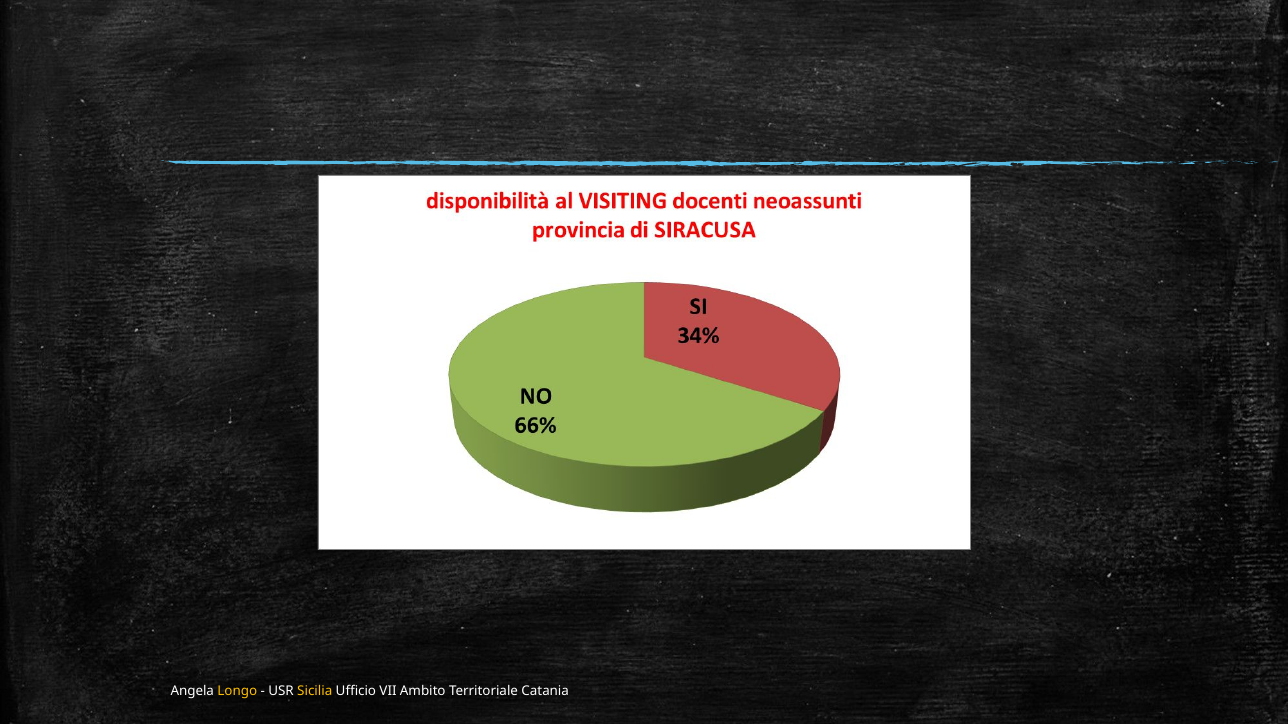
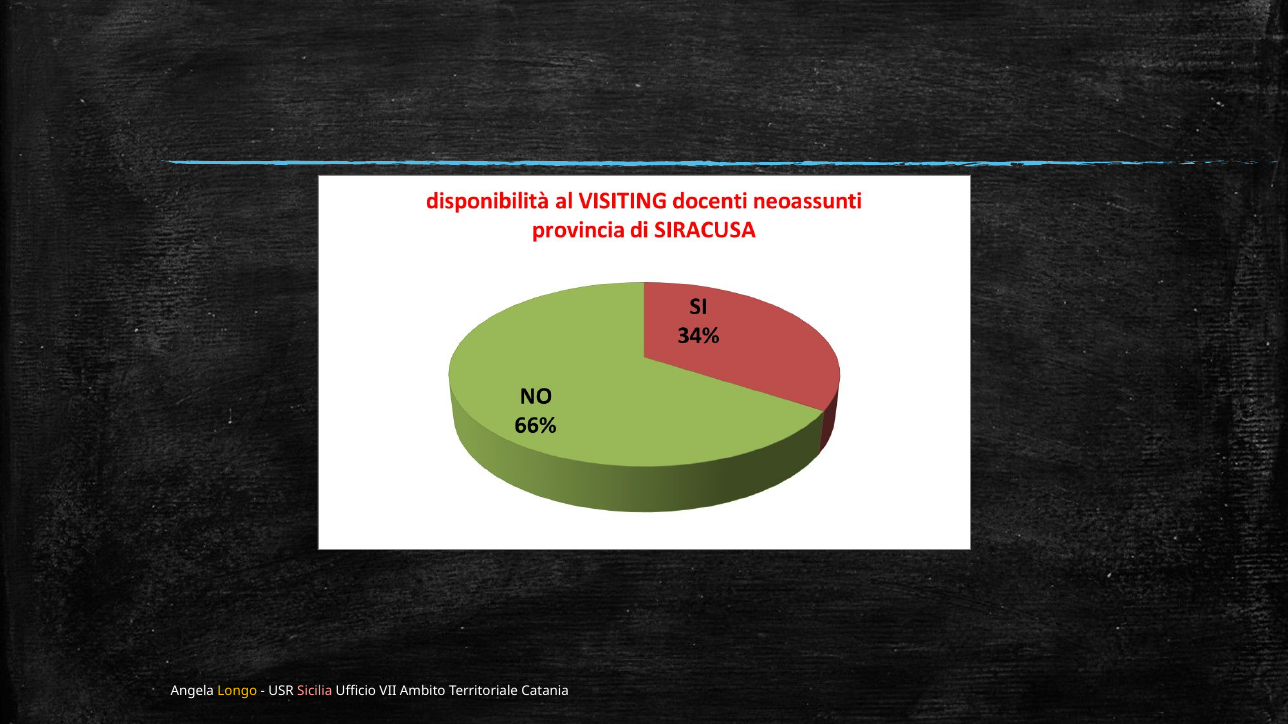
Sicilia colour: yellow -> pink
